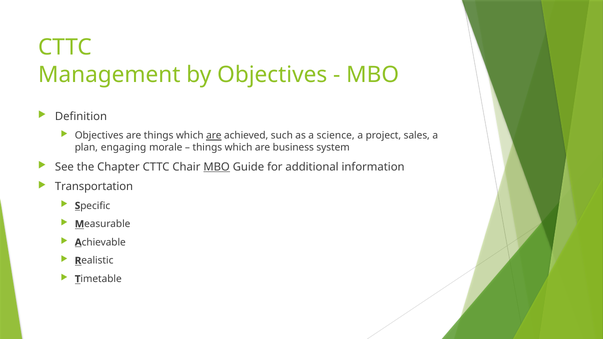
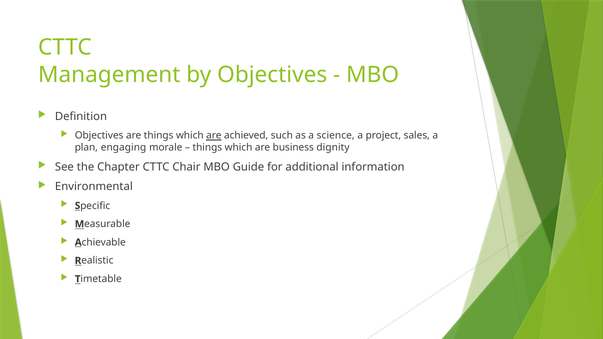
system: system -> dignity
MBO at (217, 167) underline: present -> none
Transportation: Transportation -> Environmental
